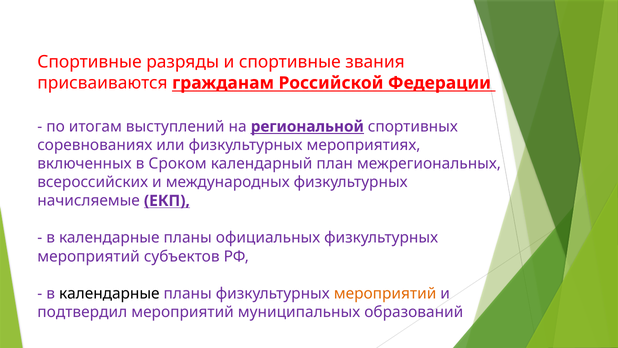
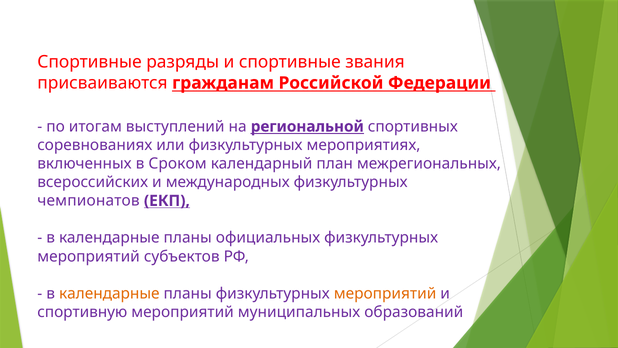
начисляемые: начисляемые -> чемпионатов
календарные at (109, 293) colour: black -> orange
подтвердил: подтвердил -> спортивную
